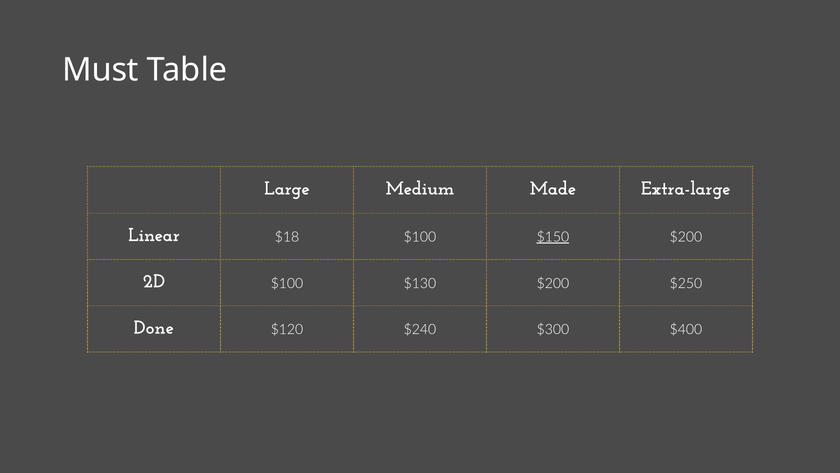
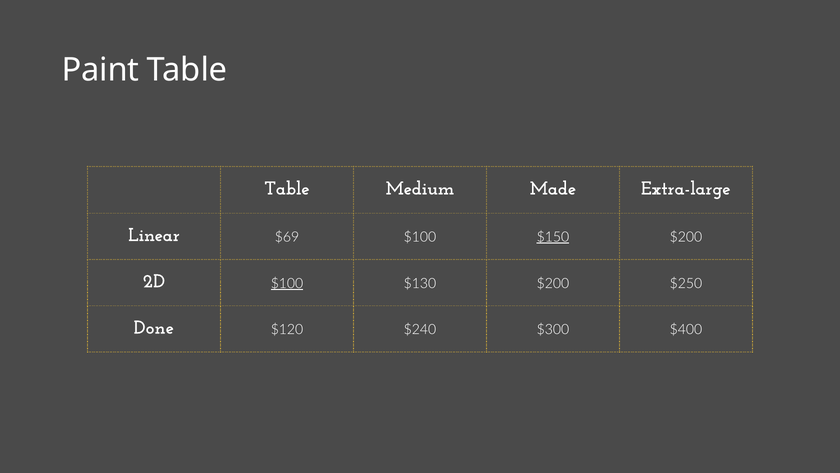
Must: Must -> Paint
Large at (287, 188): Large -> Table
$18: $18 -> $69
$100 at (287, 283) underline: none -> present
